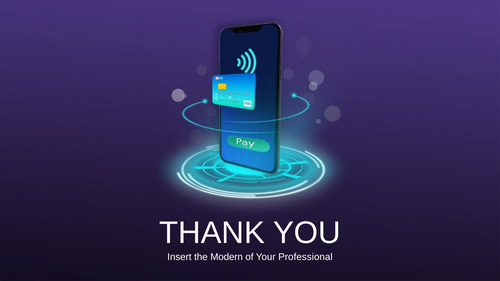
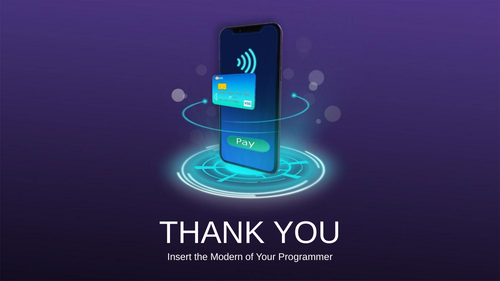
Professional: Professional -> Programmer
